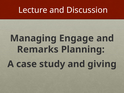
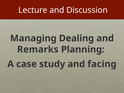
Engage: Engage -> Dealing
giving: giving -> facing
